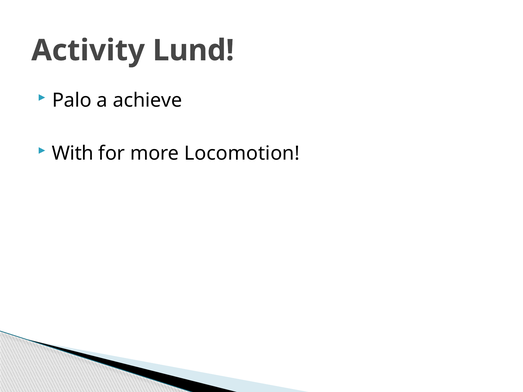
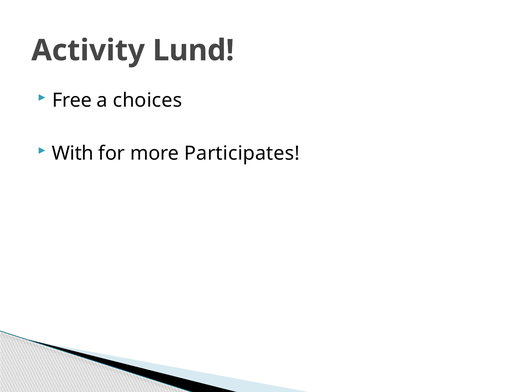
Palo: Palo -> Free
achieve: achieve -> choices
Locomotion: Locomotion -> Participates
